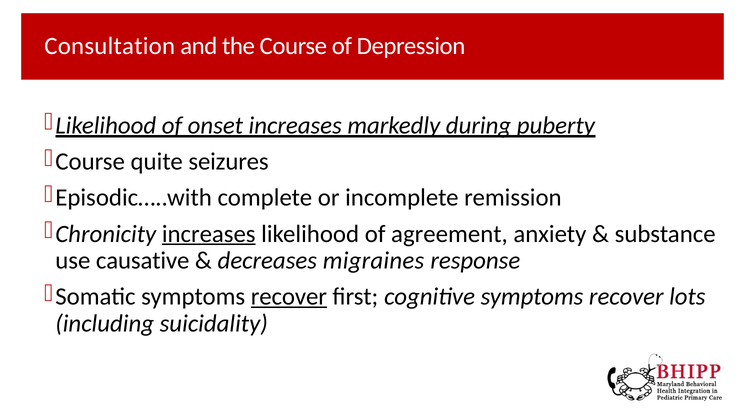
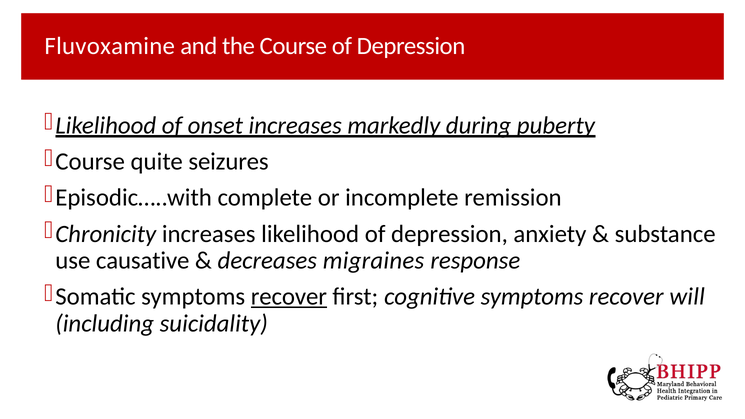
Consultation: Consultation -> Fluvoxamine
increases at (209, 234) underline: present -> none
likelihood of agreement: agreement -> depression
lots: lots -> will
